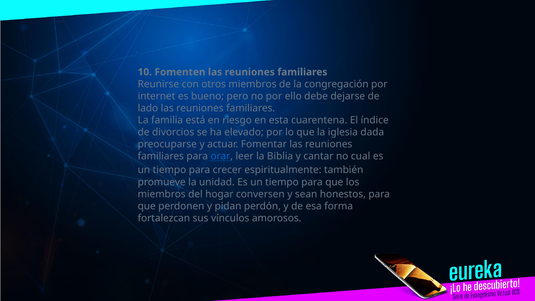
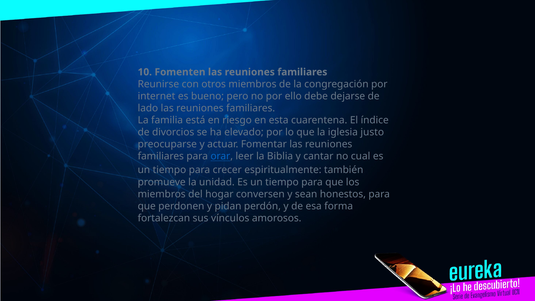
dada: dada -> justo
